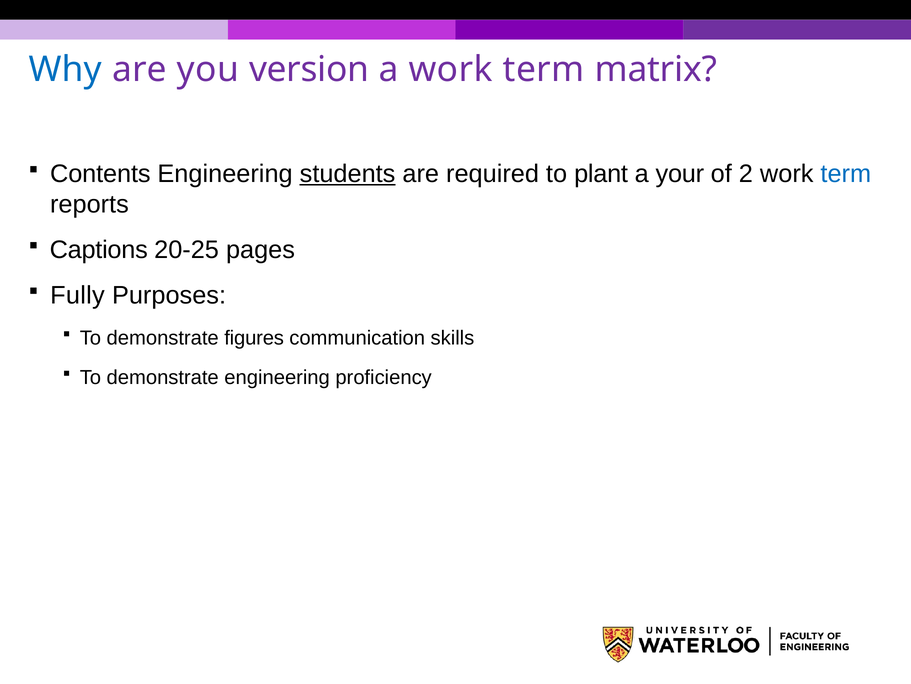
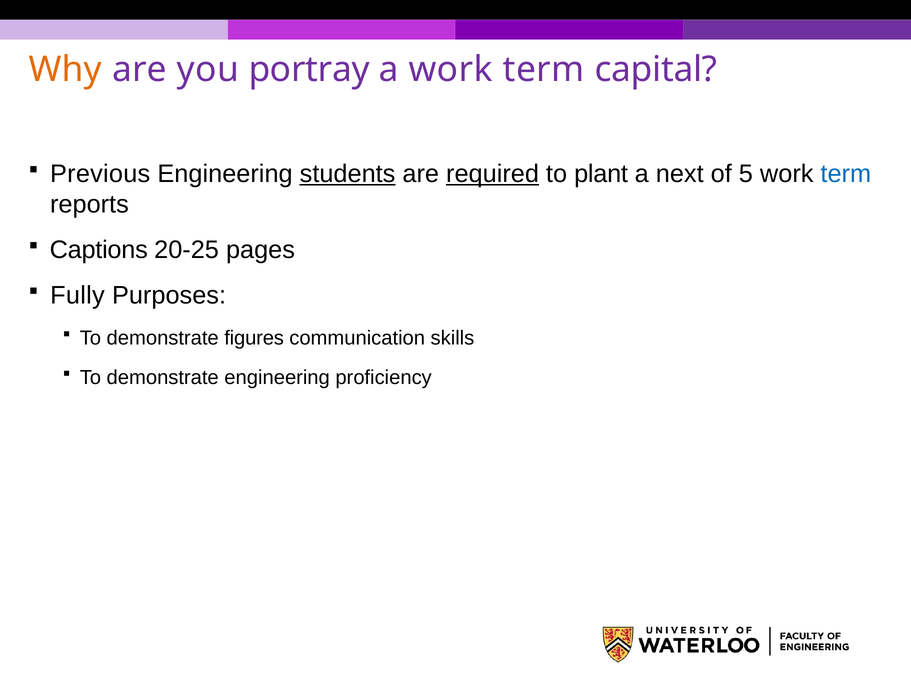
Why colour: blue -> orange
version: version -> portray
matrix: matrix -> capital
Contents: Contents -> Previous
required underline: none -> present
your: your -> next
2: 2 -> 5
